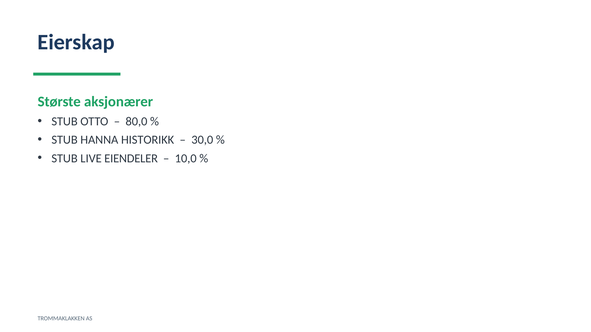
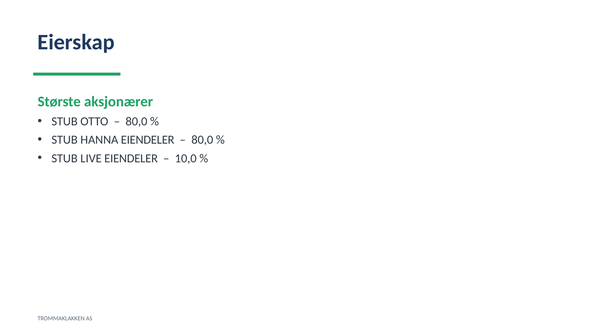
HANNA HISTORIKK: HISTORIKK -> EIENDELER
30,0 at (202, 140): 30,0 -> 80,0
